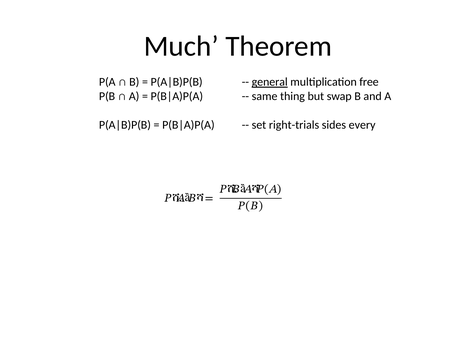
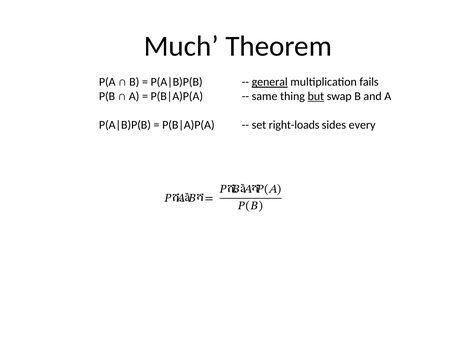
free: free -> fails
but underline: none -> present
right-trials: right-trials -> right-loads
